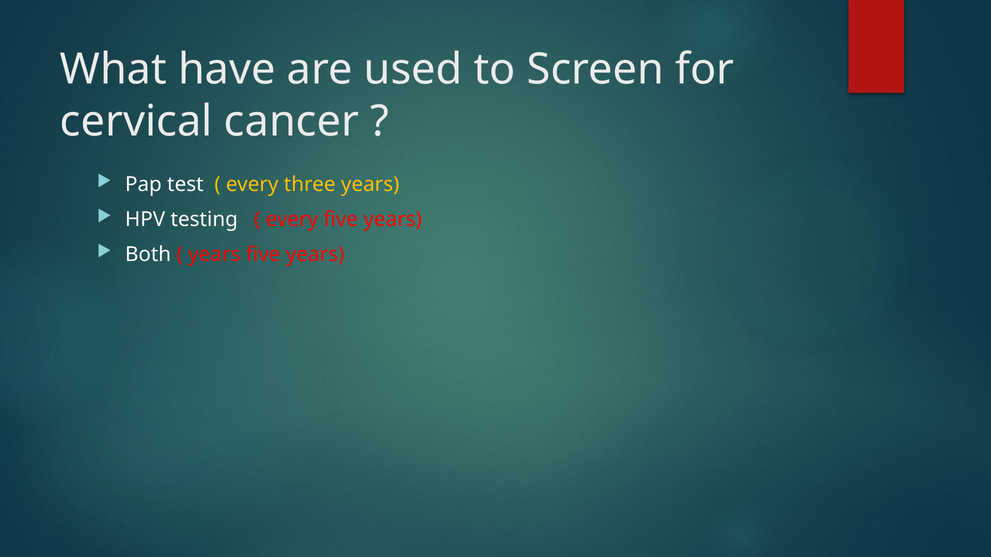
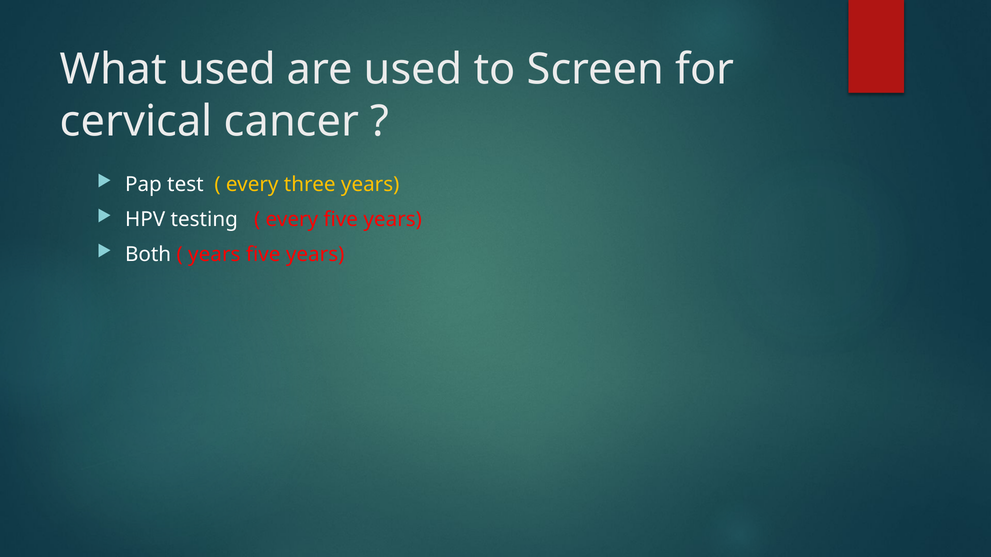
What have: have -> used
